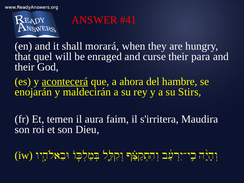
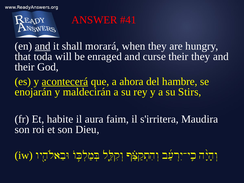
and at (43, 46) underline: none -> present
quel: quel -> toda
their para: para -> they
temen: temen -> habite
